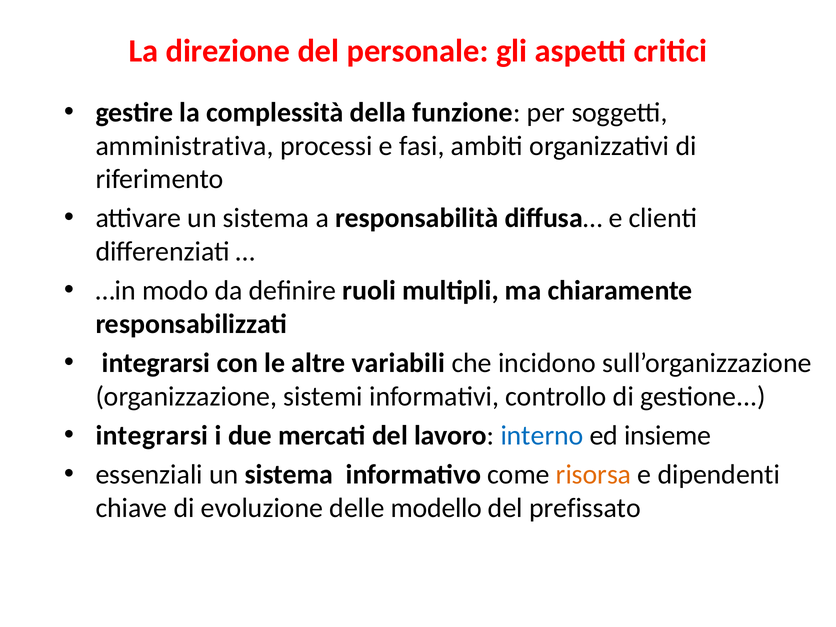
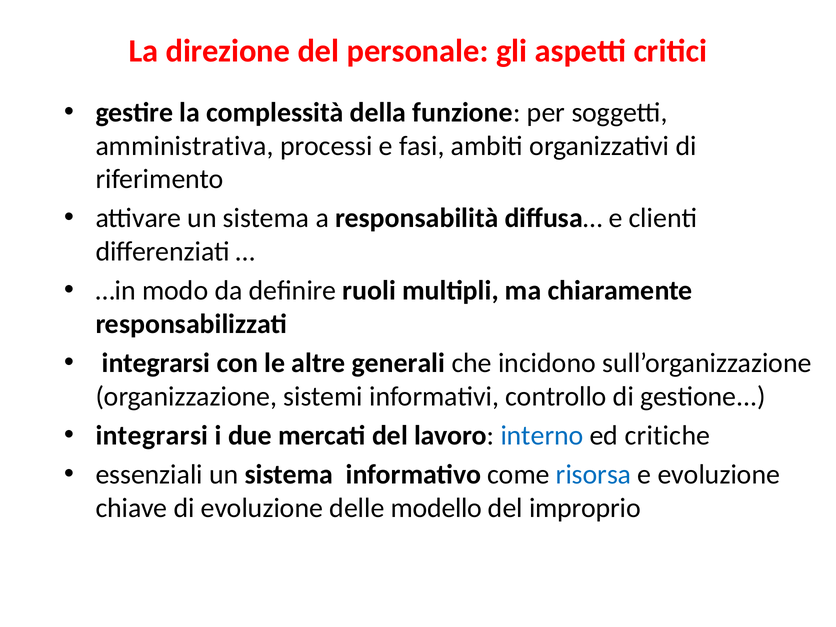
variabili: variabili -> generali
insieme: insieme -> critiche
risorsa colour: orange -> blue
e dipendenti: dipendenti -> evoluzione
prefissato: prefissato -> improprio
